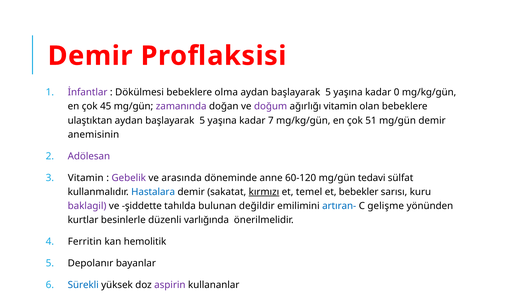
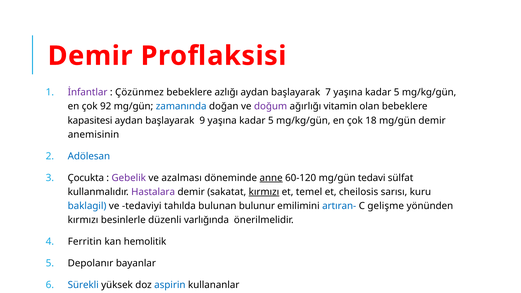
Dökülmesi: Dökülmesi -> Çözünmez
olma: olma -> azlığı
5 at (328, 92): 5 -> 7
0 at (397, 92): 0 -> 5
45: 45 -> 92
zamanında colour: purple -> blue
ulaştıktan: ulaştıktan -> kapasitesi
5 at (202, 121): 5 -> 9
7 at (271, 121): 7 -> 5
51: 51 -> 18
Adölesan colour: purple -> blue
Vitamin at (86, 178): Vitamin -> Çocukta
arasında: arasında -> azalması
anne underline: none -> present
Hastalara colour: blue -> purple
bebekler: bebekler -> cheilosis
baklagil colour: purple -> blue
şiddette: şiddette -> tedaviyi
değildir: değildir -> bulunur
kurtlar at (83, 220): kurtlar -> kırmızı
aspirin colour: purple -> blue
